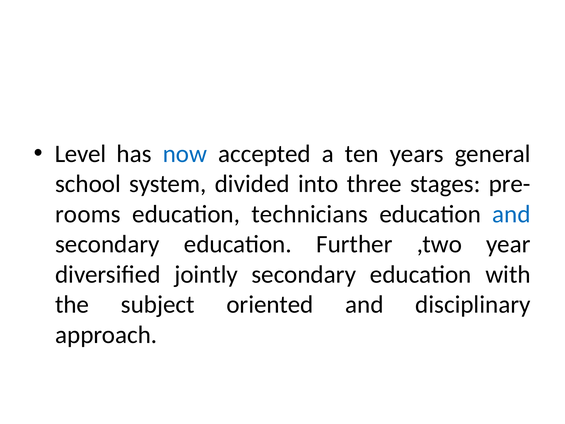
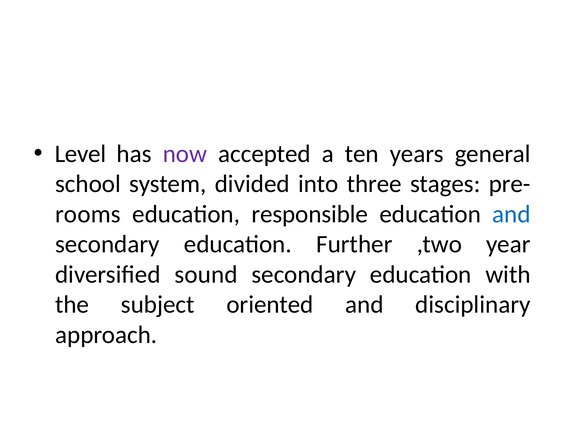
now colour: blue -> purple
technicians: technicians -> responsible
jointly: jointly -> sound
